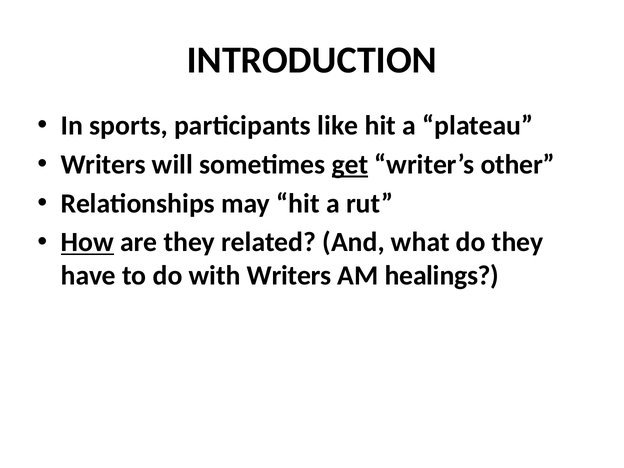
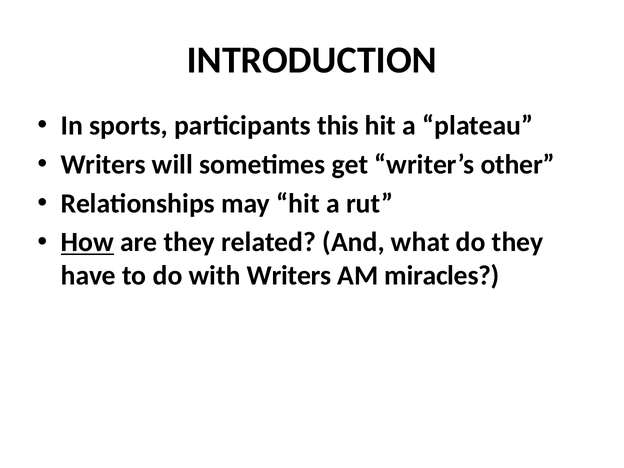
like: like -> this
get underline: present -> none
healings: healings -> miracles
